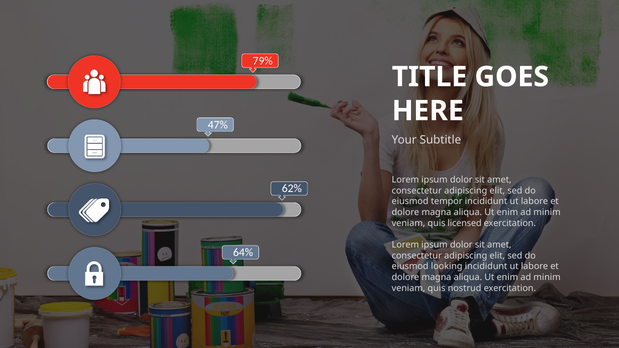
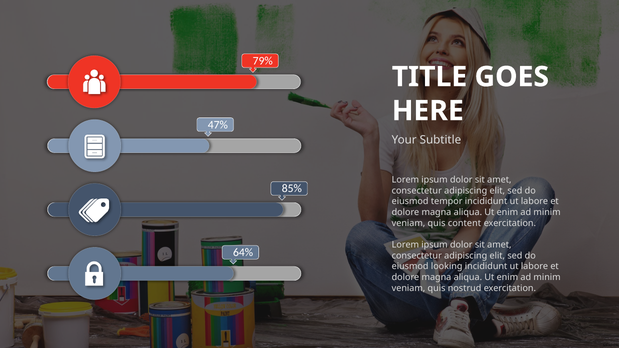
62%: 62% -> 85%
licensed: licensed -> content
